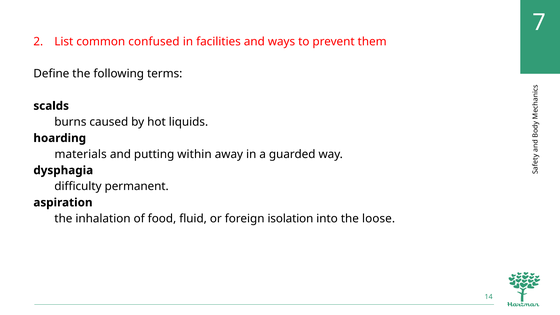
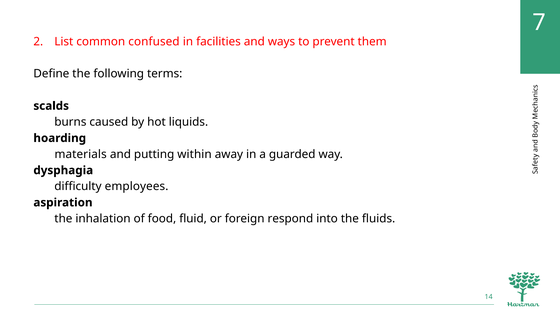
permanent: permanent -> employees
isolation: isolation -> respond
loose: loose -> fluids
